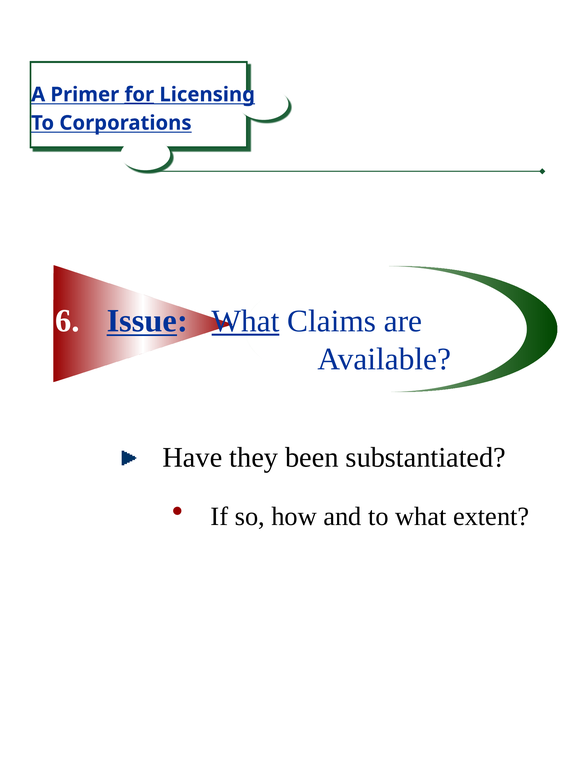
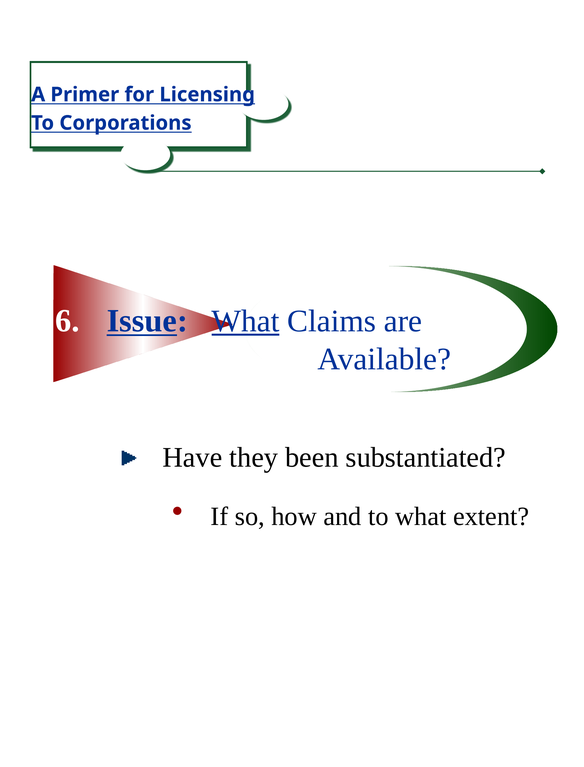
for underline: present -> none
